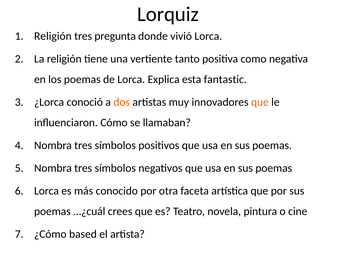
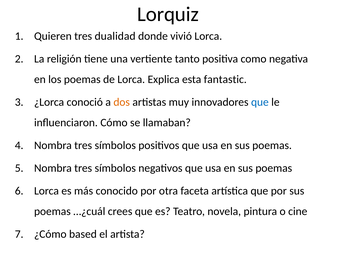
Religión at (53, 36): Religión -> Quieren
pregunta: pregunta -> dualidad
que at (260, 102) colour: orange -> blue
